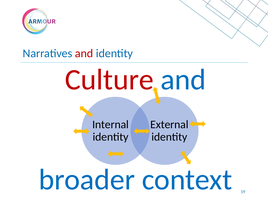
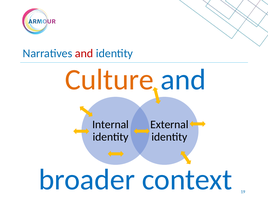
Culture colour: red -> orange
